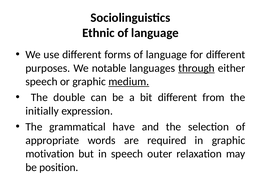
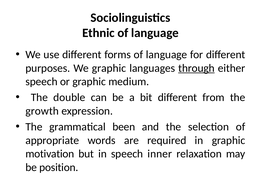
We notable: notable -> graphic
medium underline: present -> none
initially: initially -> growth
have: have -> been
outer: outer -> inner
